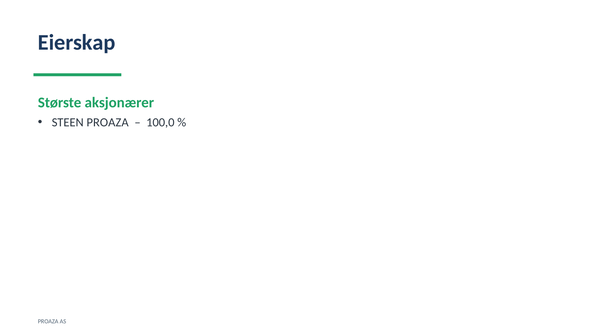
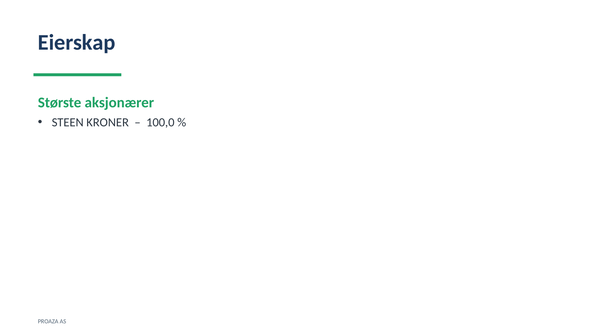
STEEN PROAZA: PROAZA -> KRONER
